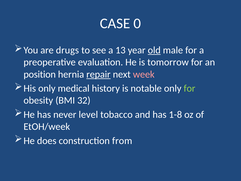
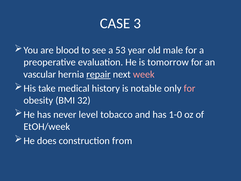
0: 0 -> 3
drugs: drugs -> blood
13: 13 -> 53
old underline: present -> none
position: position -> vascular
His only: only -> take
for at (189, 88) colour: light green -> pink
1-8: 1-8 -> 1-0
